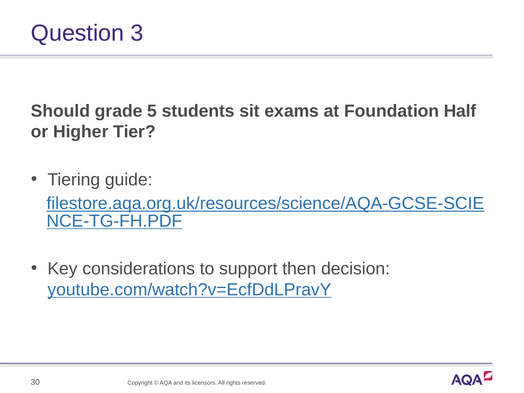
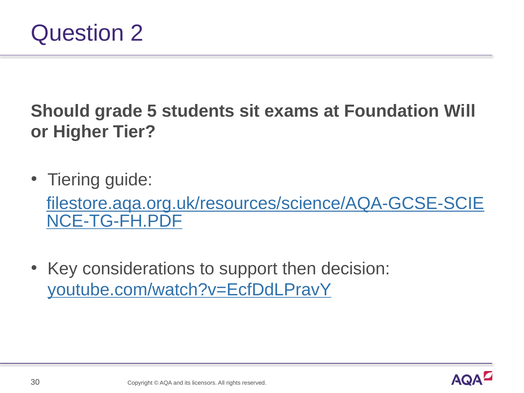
3: 3 -> 2
Half: Half -> Will
